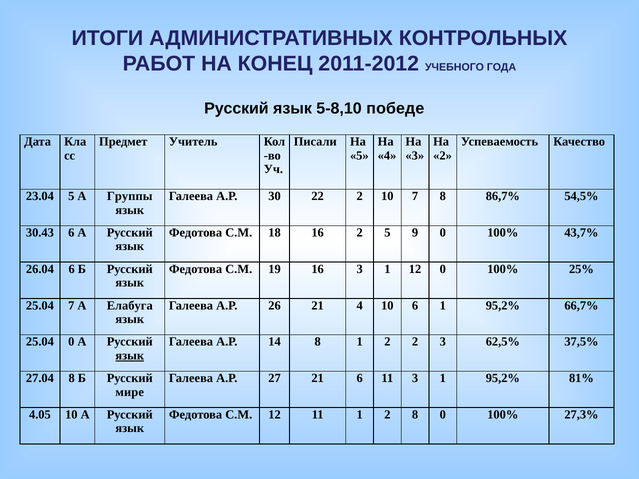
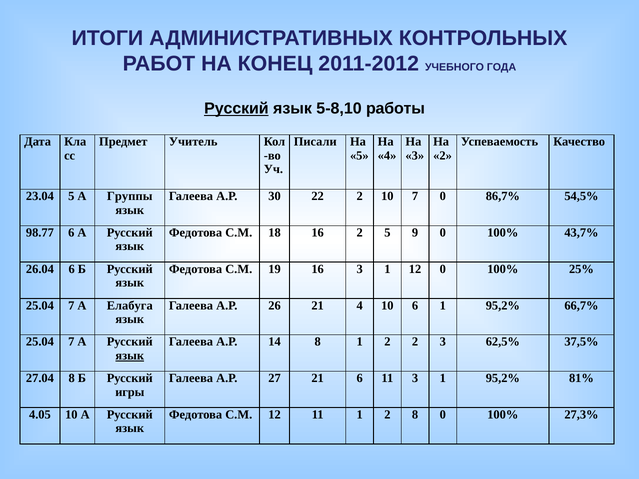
Русский at (236, 109) underline: none -> present
победе: победе -> работы
7 8: 8 -> 0
30.43: 30.43 -> 98.77
0 at (71, 342): 0 -> 7
мире: мире -> игры
